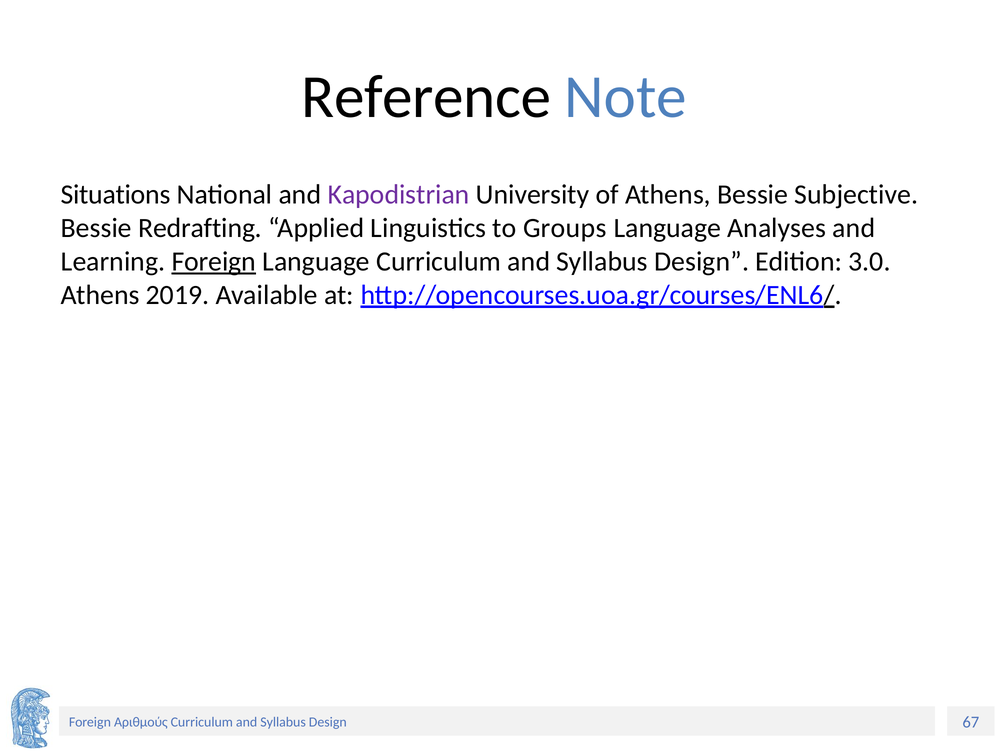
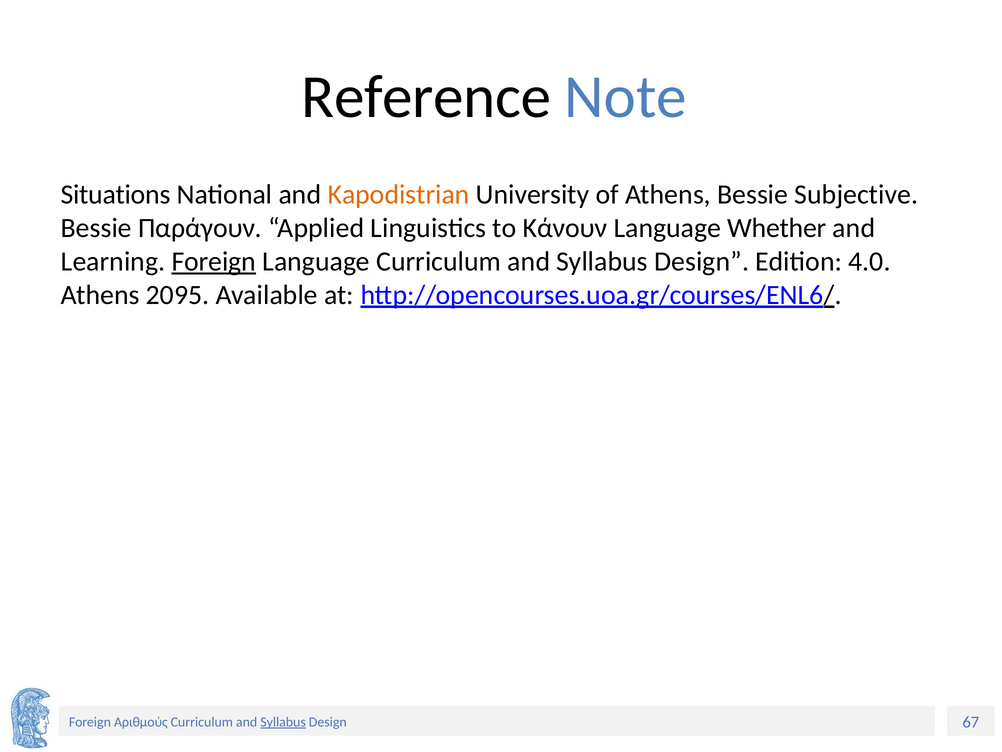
Kapodistrian colour: purple -> orange
Redrafting: Redrafting -> Παράγουν
Groups: Groups -> Κάνουν
Analyses: Analyses -> Whether
3.0: 3.0 -> 4.0
2019: 2019 -> 2095
Syllabus at (283, 721) underline: none -> present
